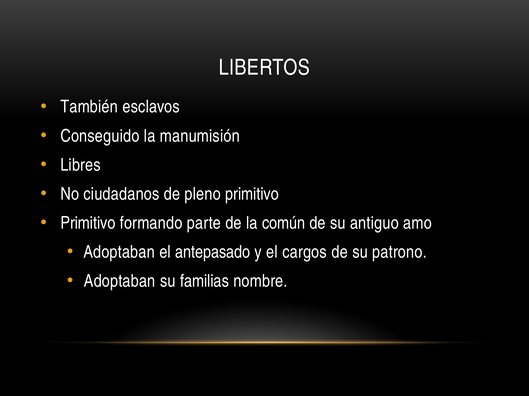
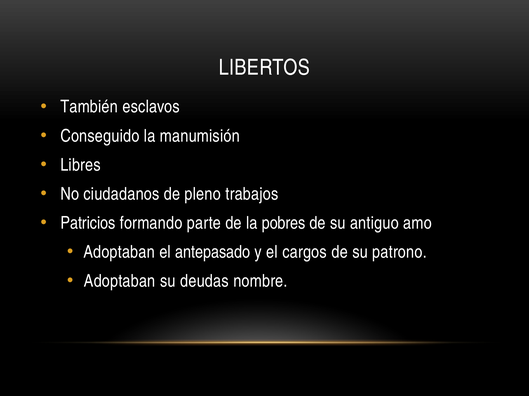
pleno primitivo: primitivo -> trabajos
Primitivo at (88, 223): Primitivo -> Patricios
común: común -> pobres
familias: familias -> deudas
